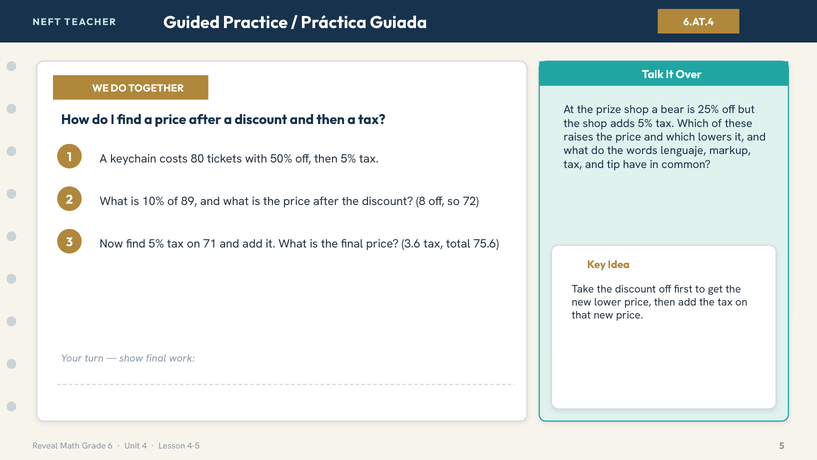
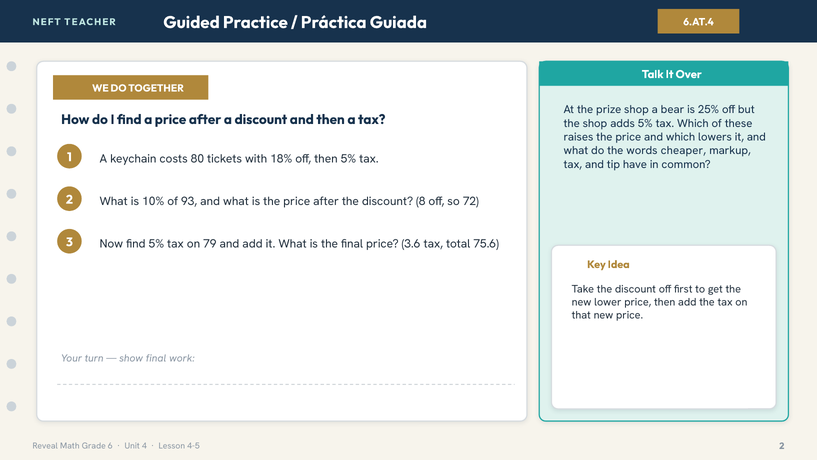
lenguaje: lenguaje -> cheaper
50%: 50% -> 18%
89: 89 -> 93
71: 71 -> 79
4-5 5: 5 -> 2
